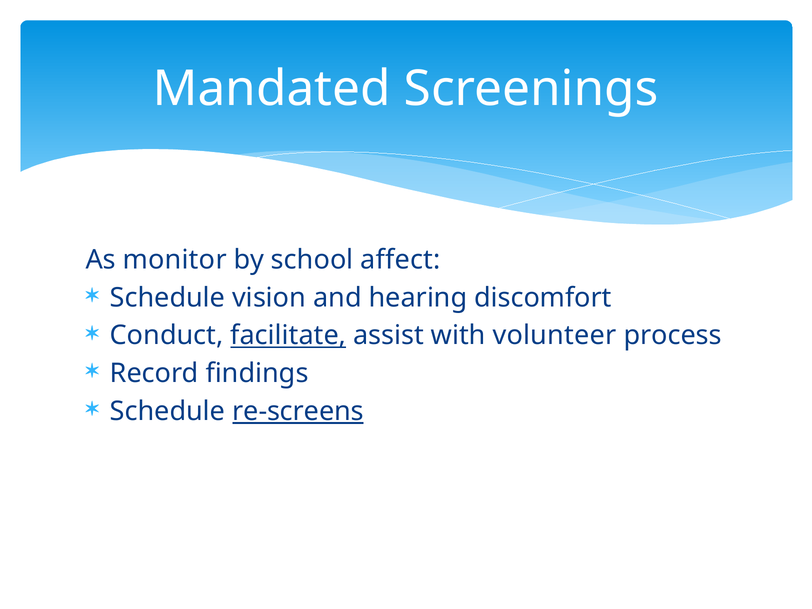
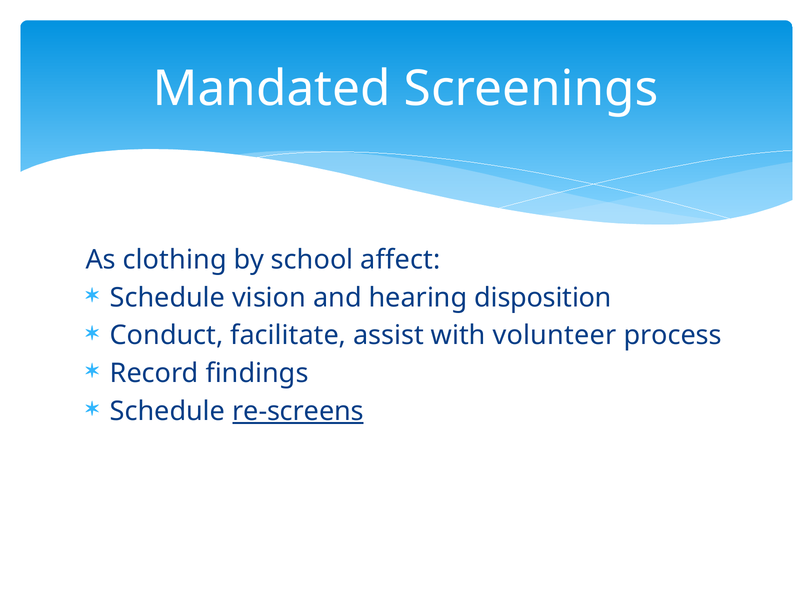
monitor: monitor -> clothing
discomfort: discomfort -> disposition
facilitate underline: present -> none
